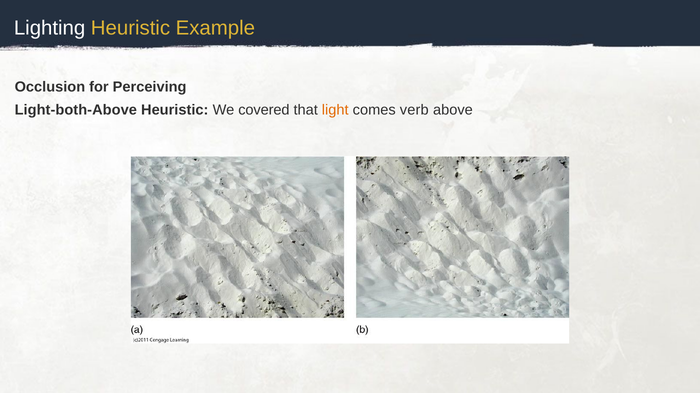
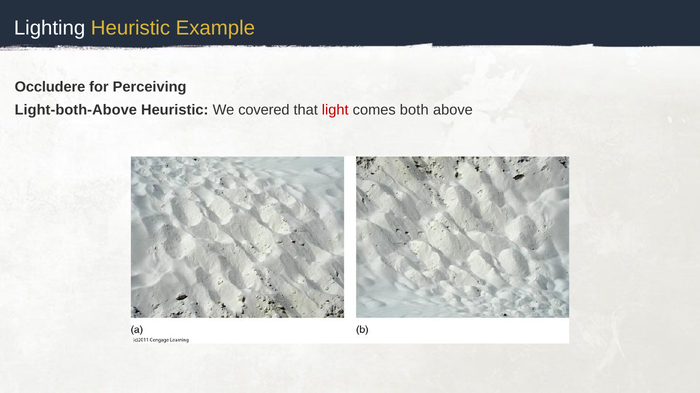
Occlusion: Occlusion -> Occludere
light colour: orange -> red
verb: verb -> both
